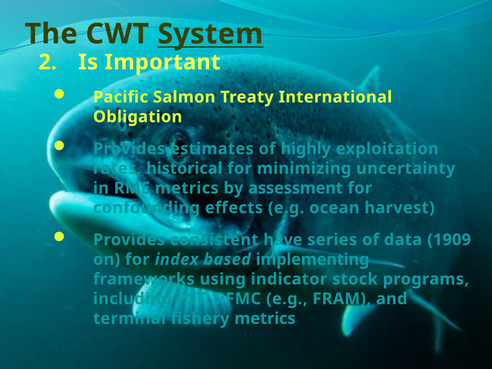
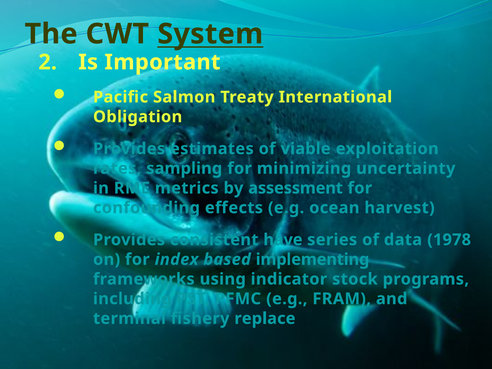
highly: highly -> viable
historical: historical -> sampling
1909: 1909 -> 1978
fishery metrics: metrics -> replace
